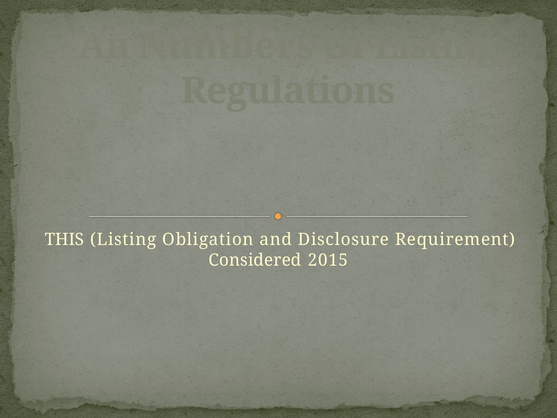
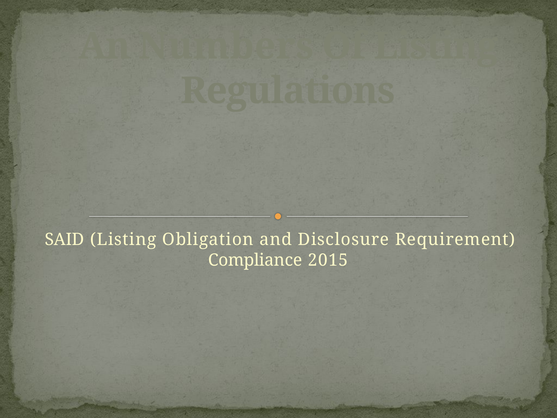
THIS: THIS -> SAID
Considered: Considered -> Compliance
